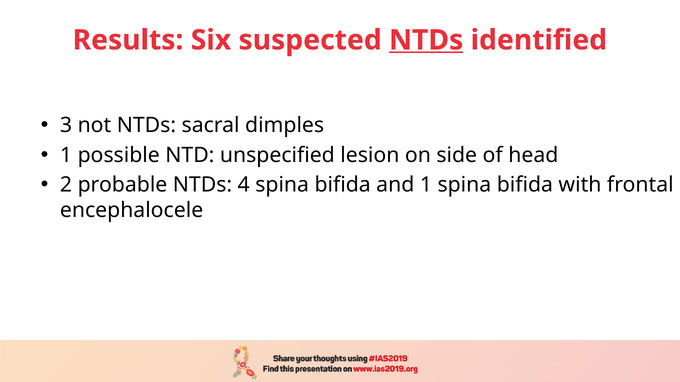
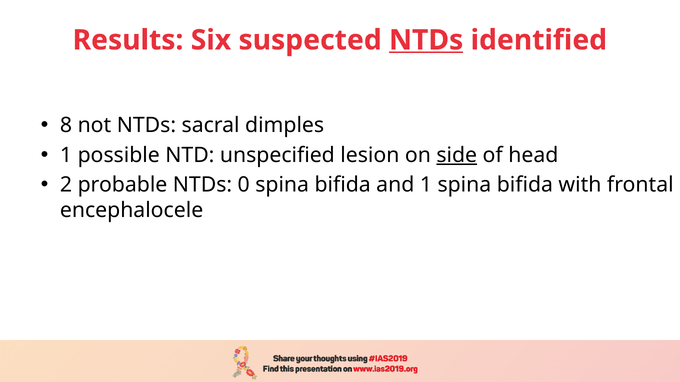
3: 3 -> 8
side underline: none -> present
4: 4 -> 0
